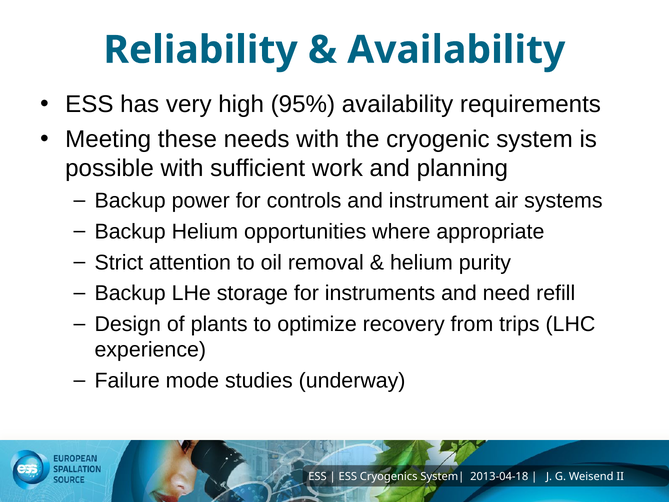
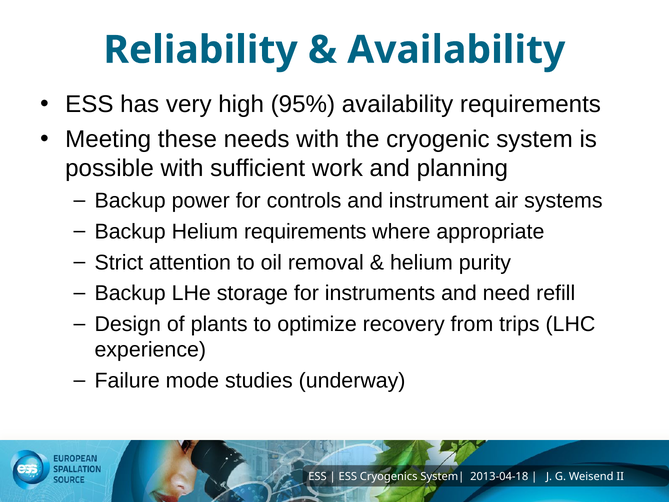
Helium opportunities: opportunities -> requirements
